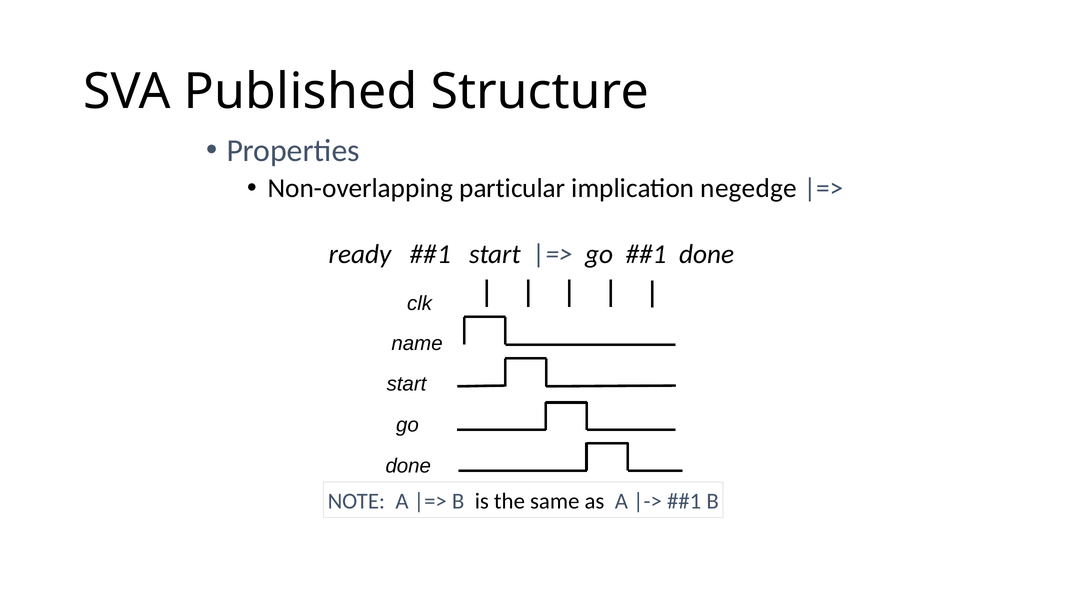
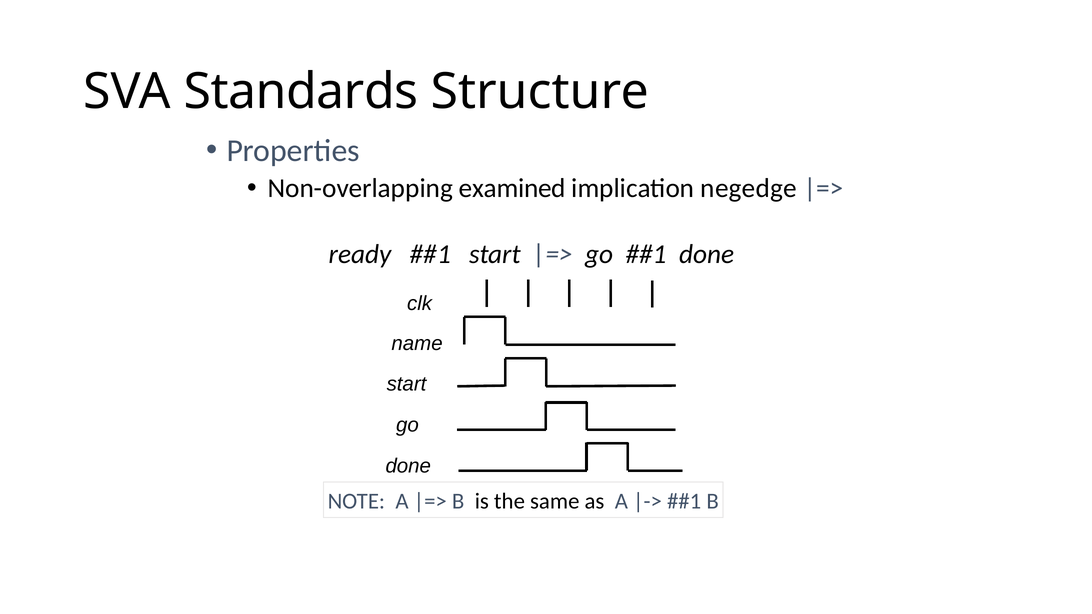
Published: Published -> Standards
particular: particular -> examined
